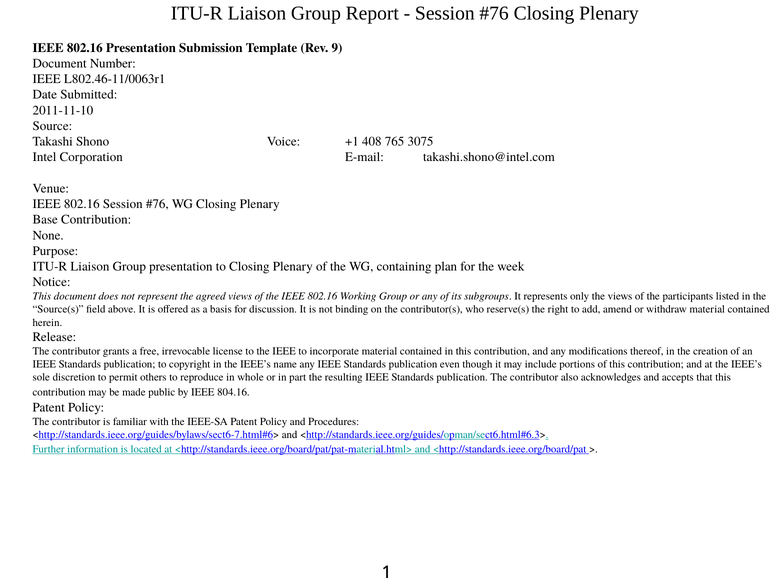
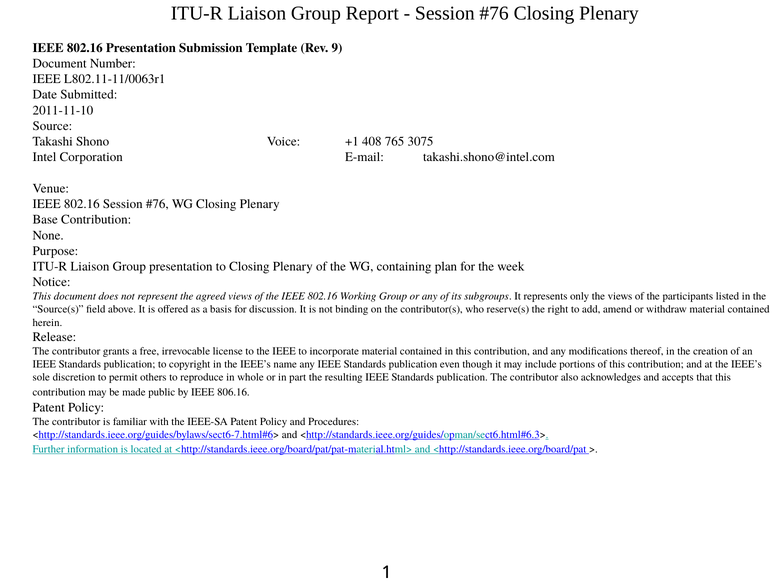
L802.46-11/0063r1: L802.46-11/0063r1 -> L802.11-11/0063r1
804.16: 804.16 -> 806.16
